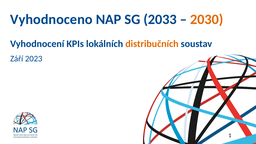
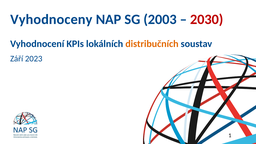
Vyhodnoceno: Vyhodnoceno -> Vyhodnoceny
2033: 2033 -> 2003
2030 colour: orange -> red
